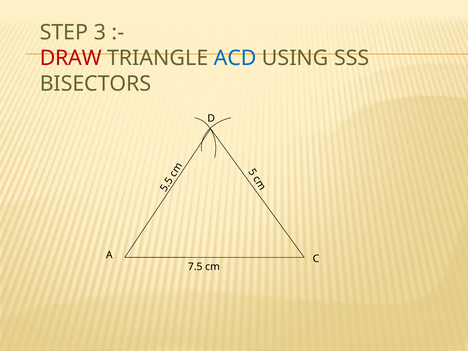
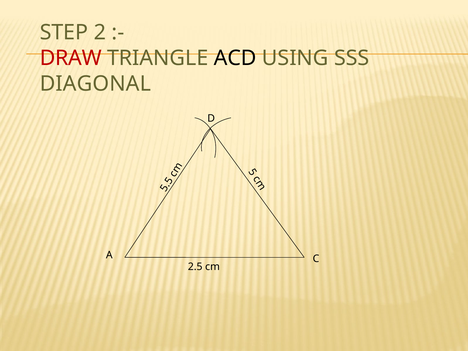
3: 3 -> 2
ACD colour: blue -> black
BISECTORS: BISECTORS -> DIAGONAL
7.5: 7.5 -> 2.5
